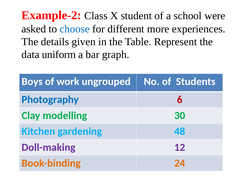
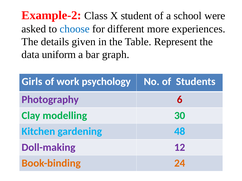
Boys: Boys -> Girls
ungrouped: ungrouped -> psychology
Photography colour: blue -> purple
